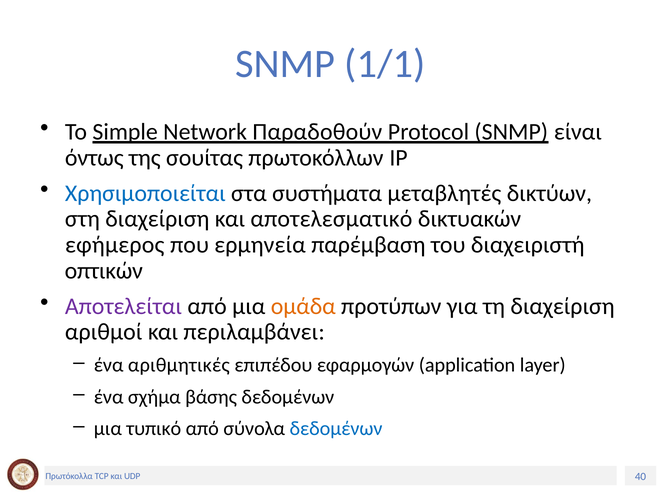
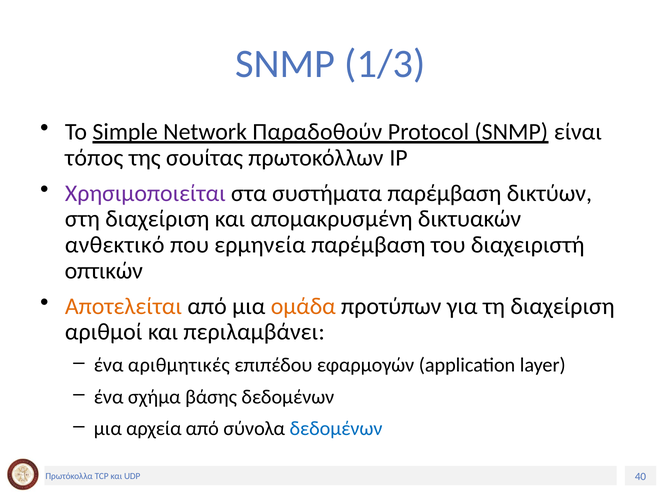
1/1: 1/1 -> 1/3
όντως: όντως -> τόπος
Χρησιμοποιείται colour: blue -> purple
συστήματα μεταβλητές: μεταβλητές -> παρέμβαση
αποτελεσματικό: αποτελεσματικό -> απομακρυσμένη
εφήμερος: εφήμερος -> ανθεκτικό
Αποτελείται colour: purple -> orange
τυπικό: τυπικό -> αρχεία
